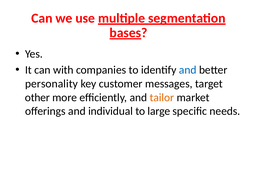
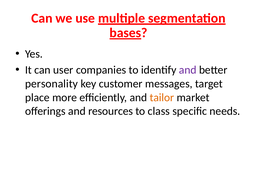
with: with -> user
and at (188, 70) colour: blue -> purple
other: other -> place
individual: individual -> resources
large: large -> class
